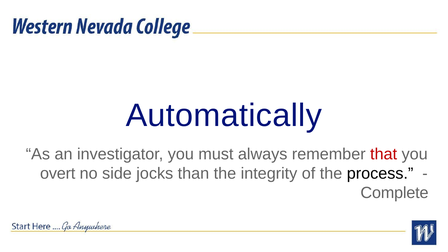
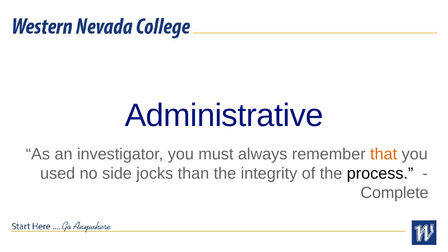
Automatically: Automatically -> Administrative
that colour: red -> orange
overt: overt -> used
